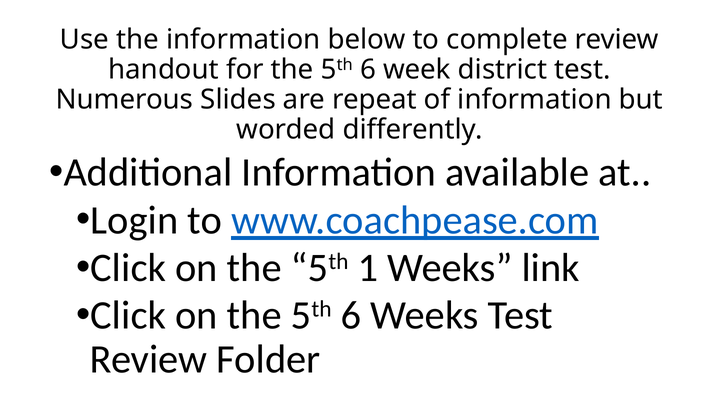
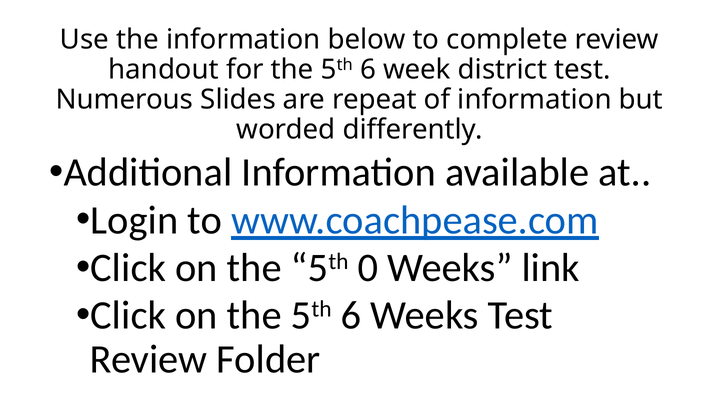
1: 1 -> 0
